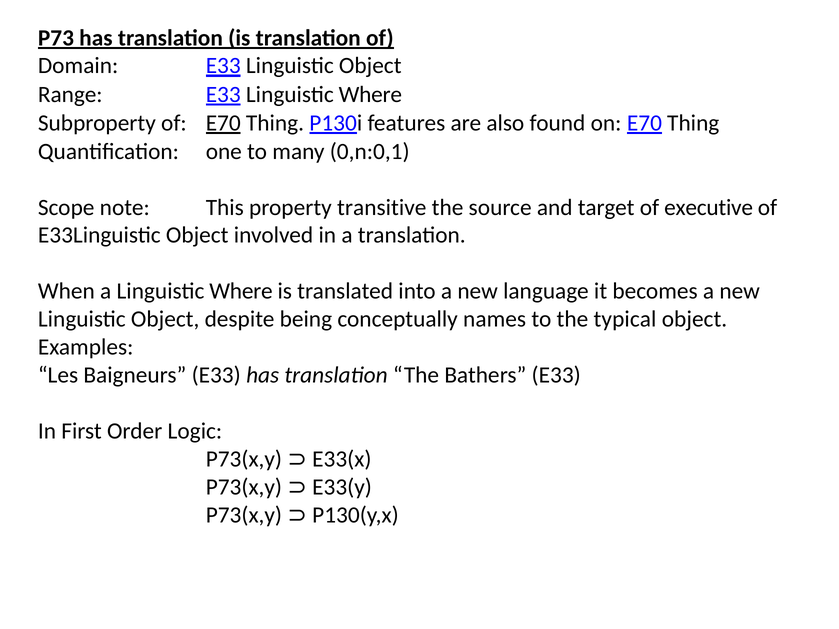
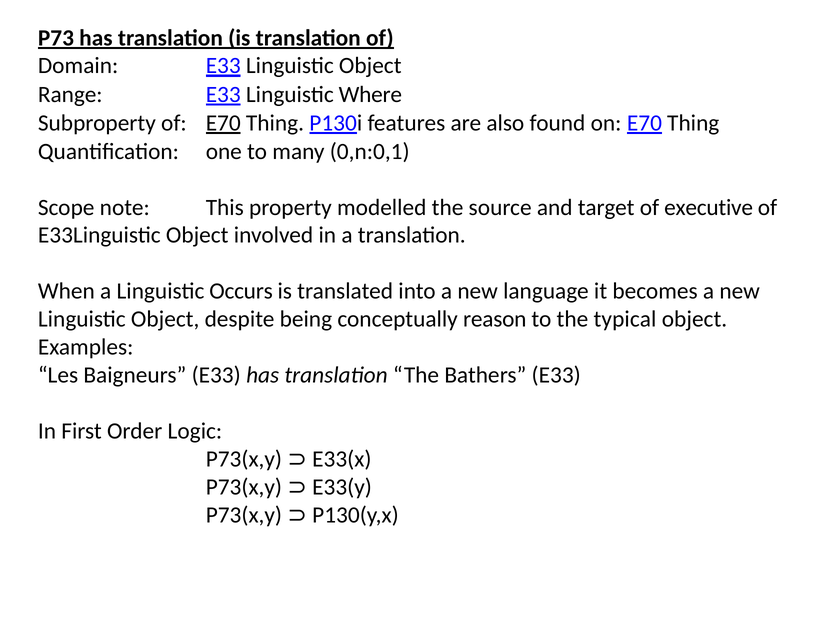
transitive: transitive -> modelled
a Linguistic Where: Where -> Occurs
names: names -> reason
